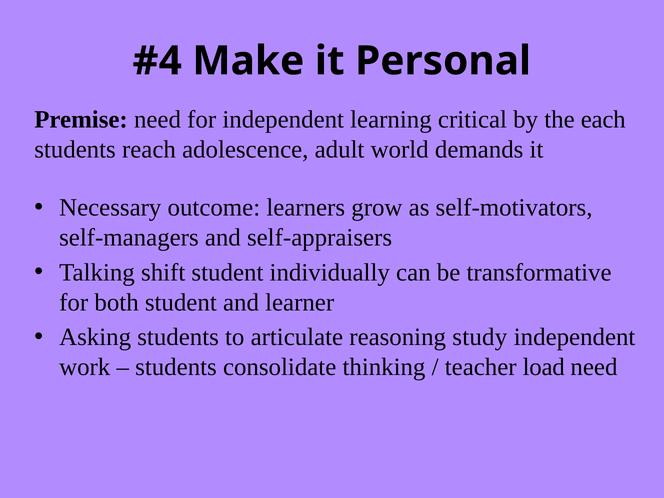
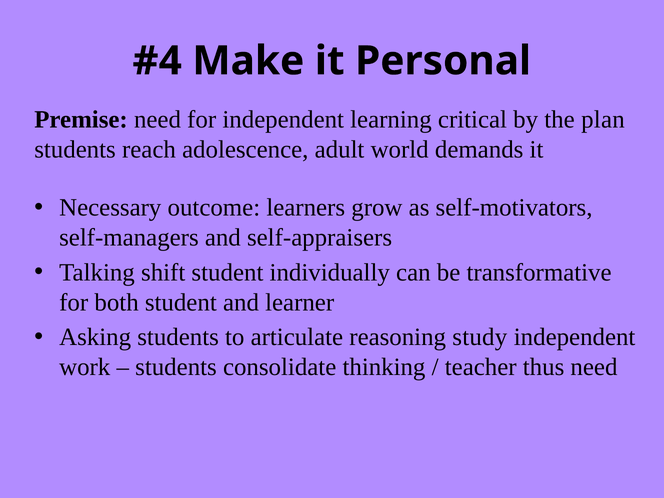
each: each -> plan
load: load -> thus
